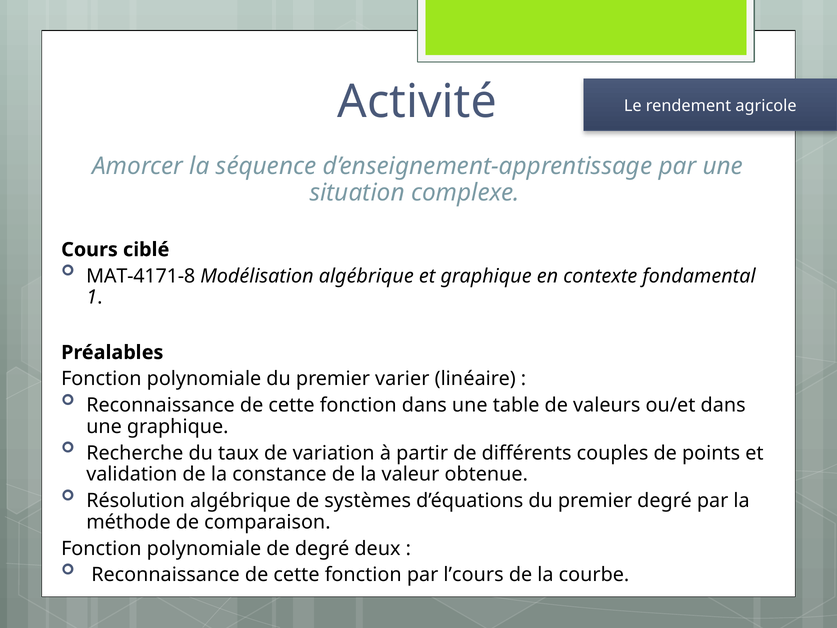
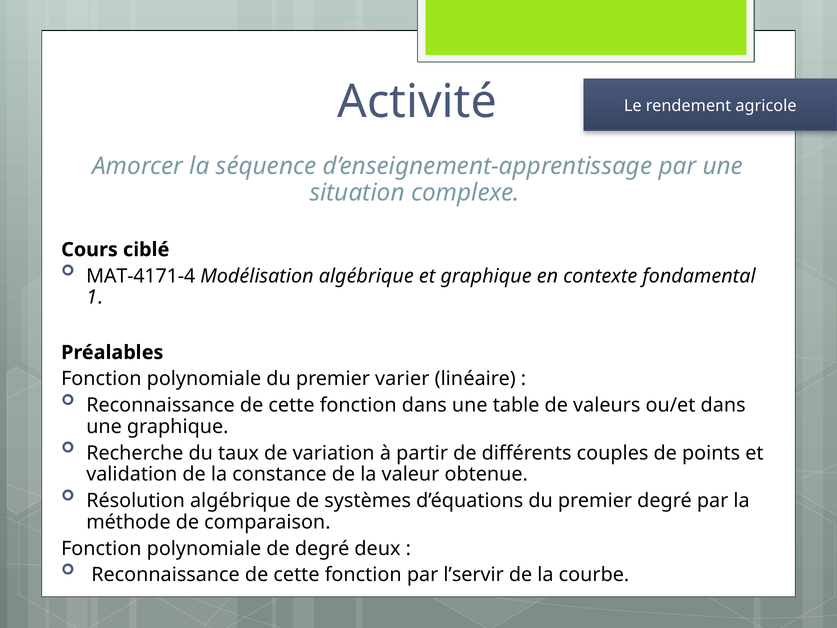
MAT-4171-8: MAT-4171-8 -> MAT-4171-4
l’cours: l’cours -> l’servir
